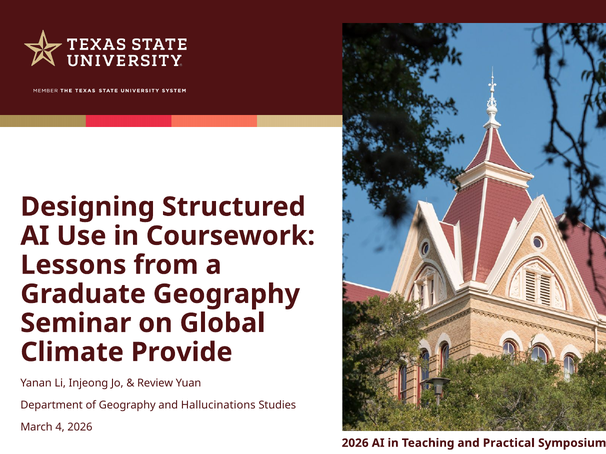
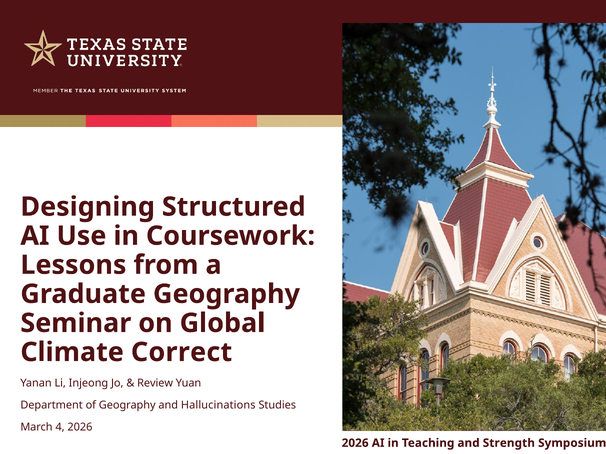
Provide: Provide -> Correct
Practical: Practical -> Strength
